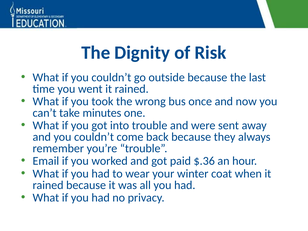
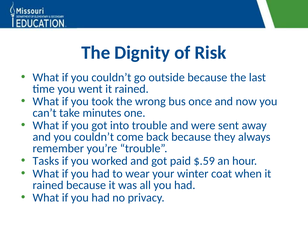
Email: Email -> Tasks
$.36: $.36 -> $.59
